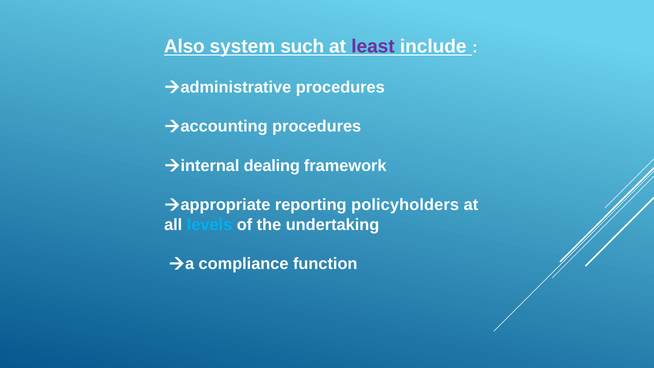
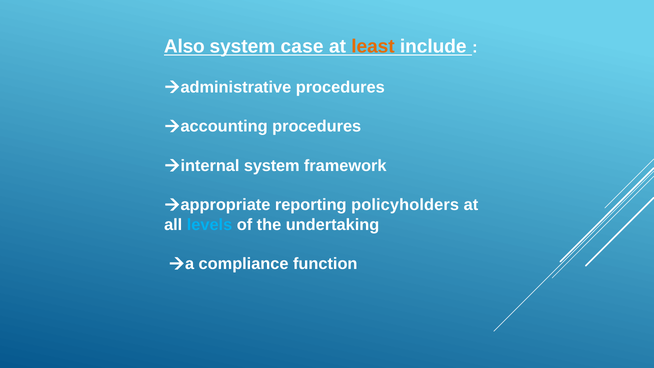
such: such -> case
least colour: purple -> orange
dealing at (272, 166): dealing -> system
